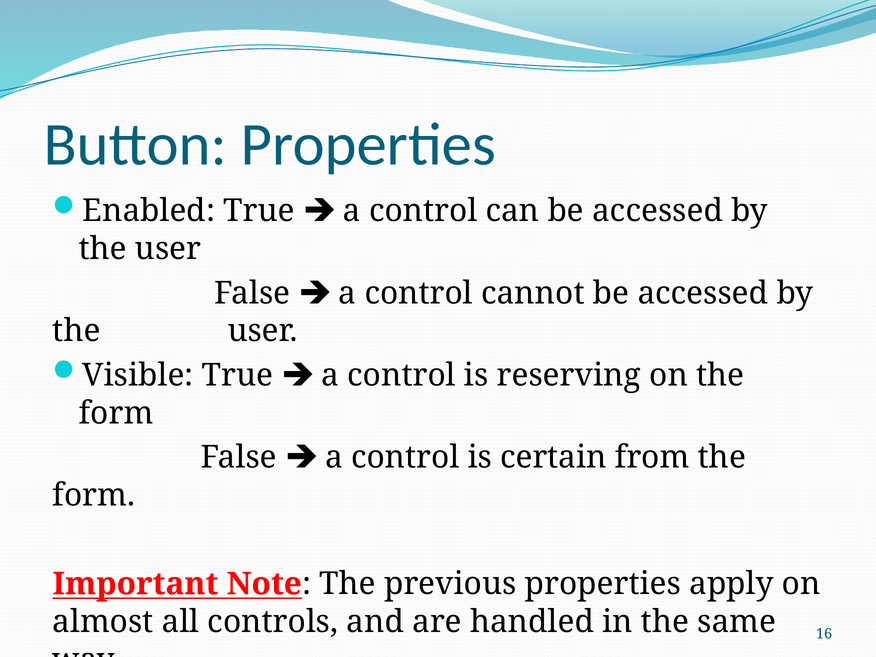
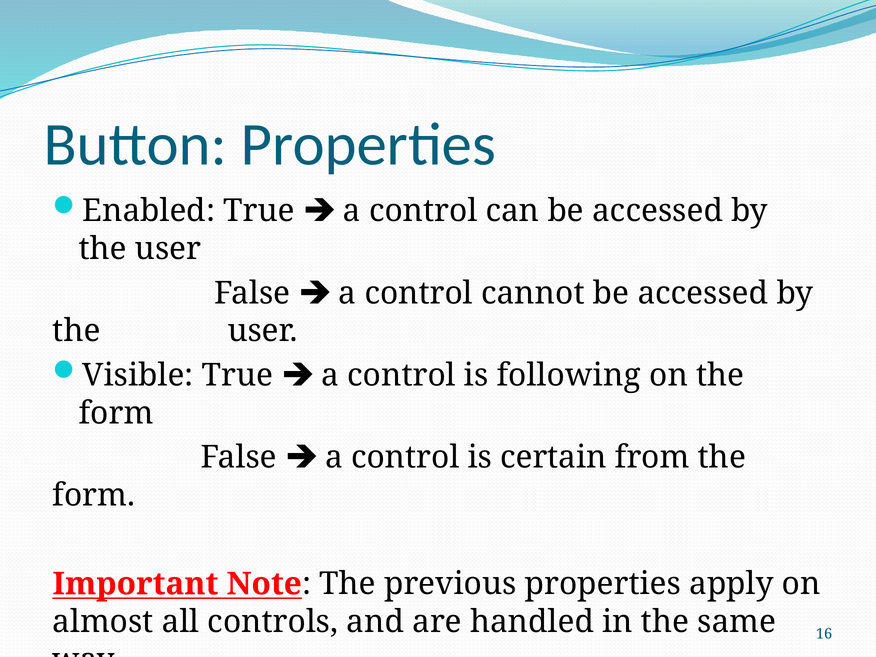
reserving: reserving -> following
